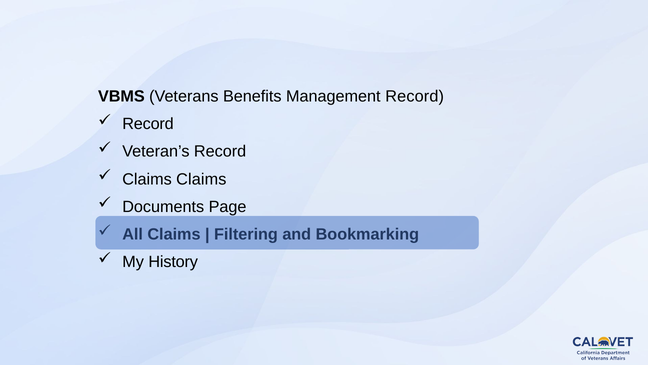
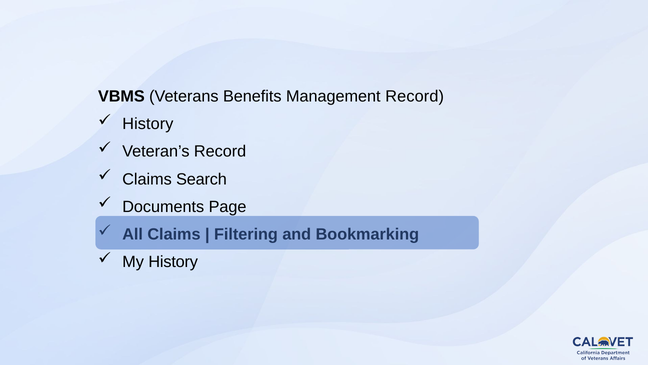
Record at (148, 124): Record -> History
Claims Claims: Claims -> Search
